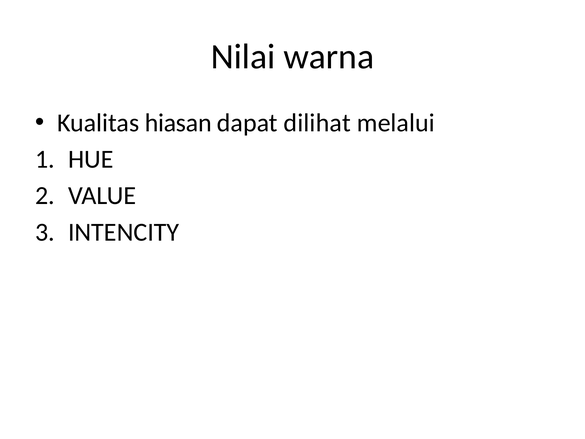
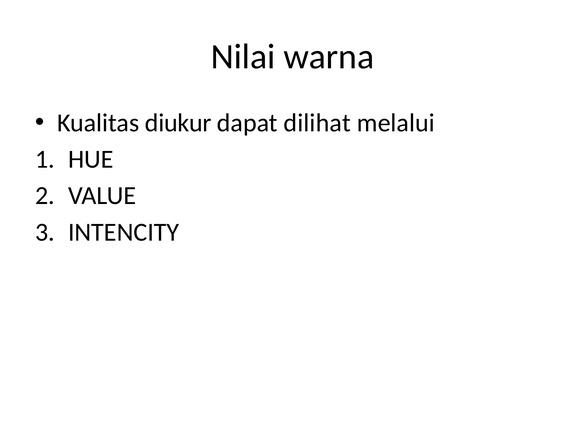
hiasan: hiasan -> diukur
